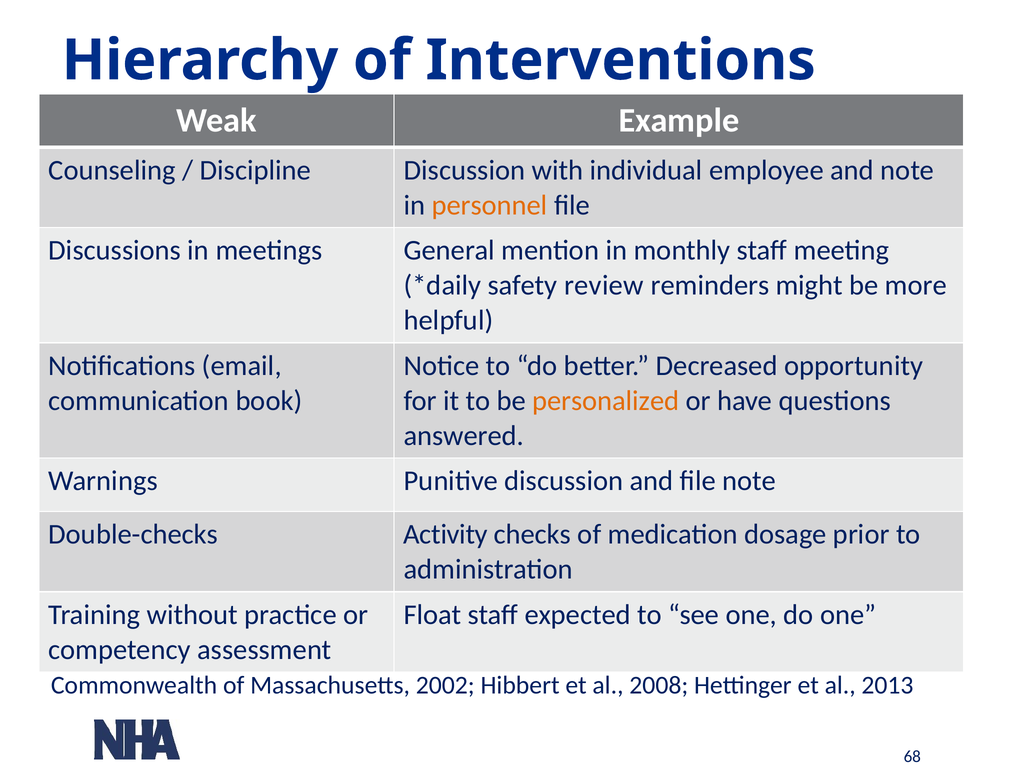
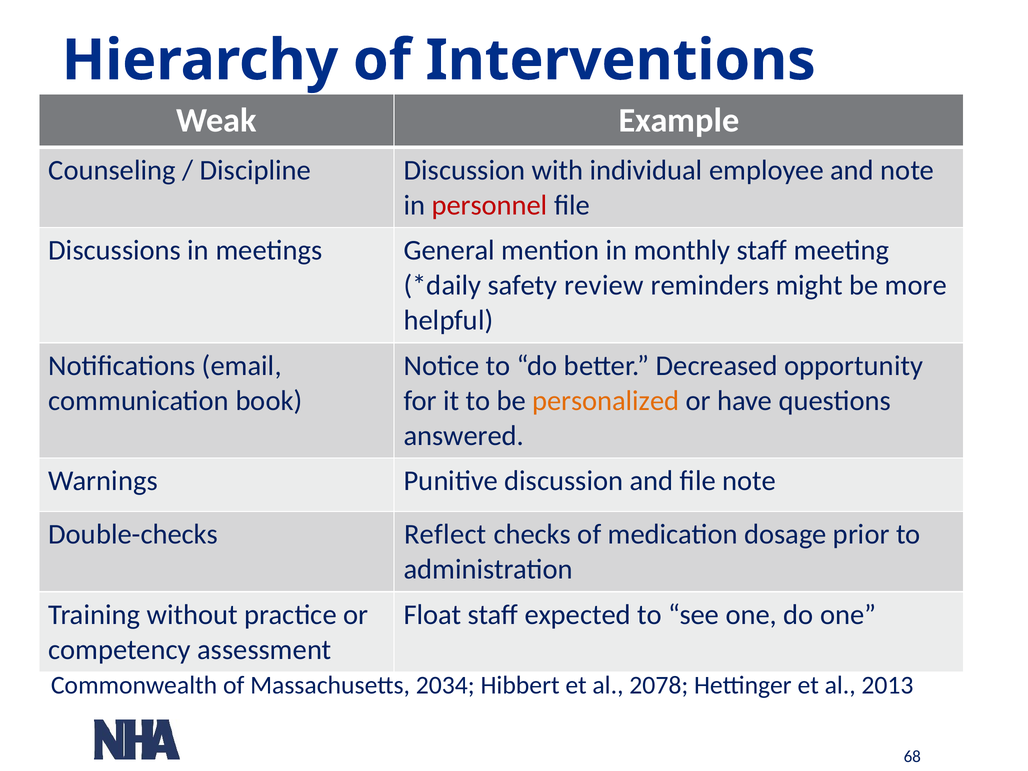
personnel colour: orange -> red
Activity: Activity -> Reflect
2002: 2002 -> 2034
2008: 2008 -> 2078
